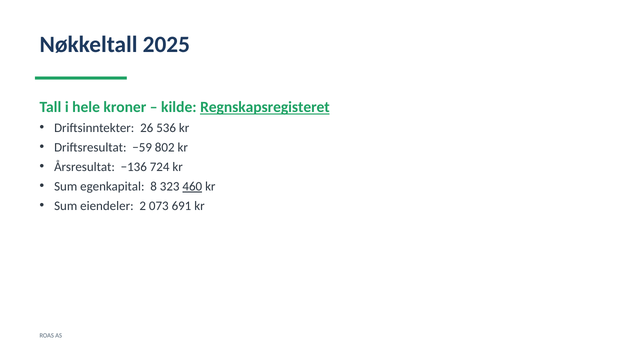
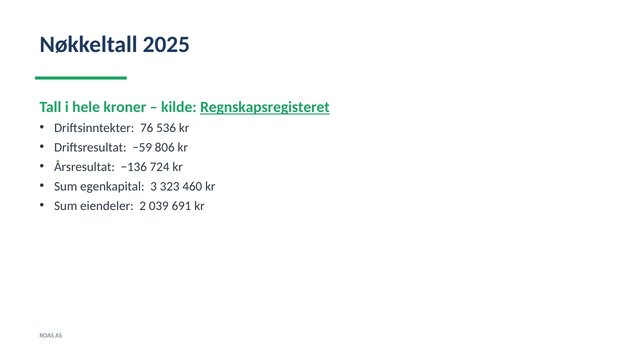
26: 26 -> 76
802: 802 -> 806
8: 8 -> 3
460 underline: present -> none
073: 073 -> 039
